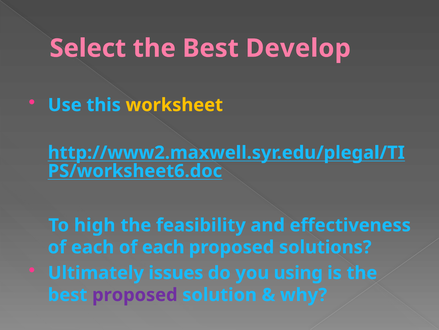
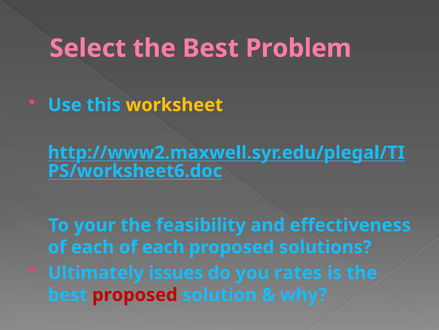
Develop: Develop -> Problem
high: high -> your
using: using -> rates
proposed at (135, 294) colour: purple -> red
